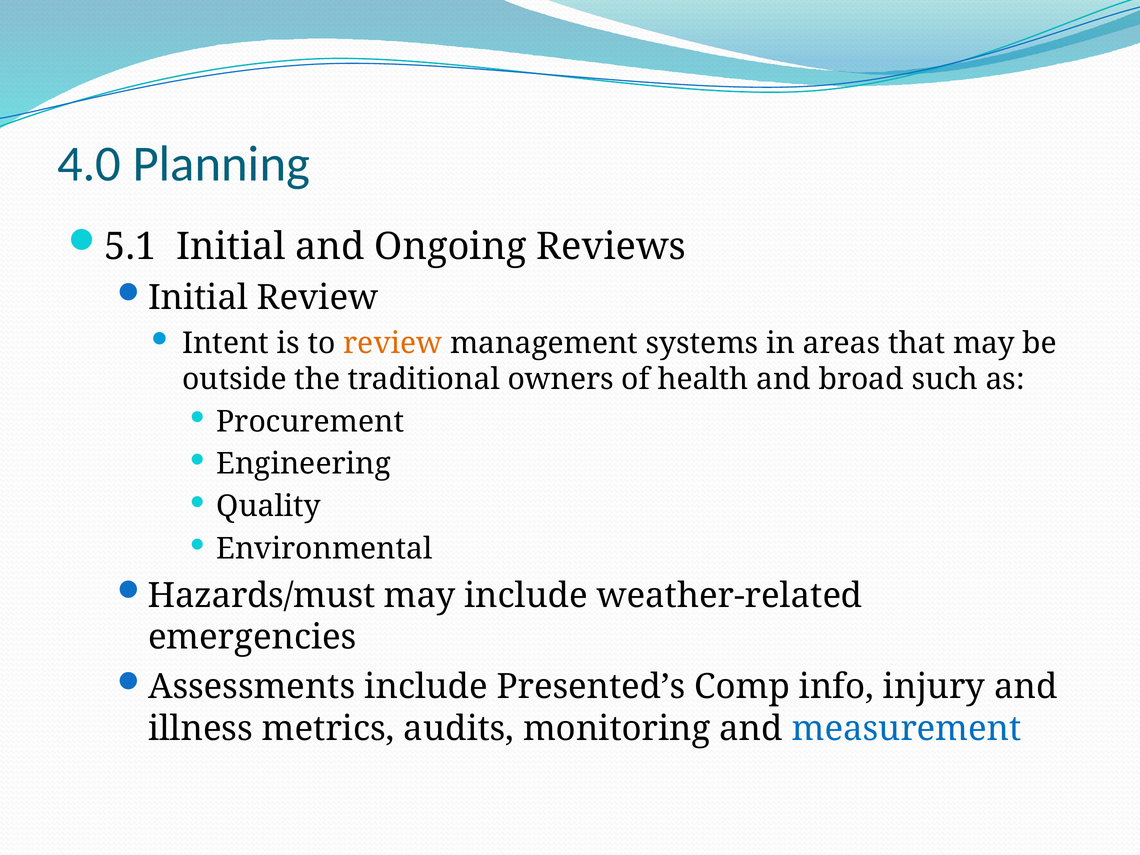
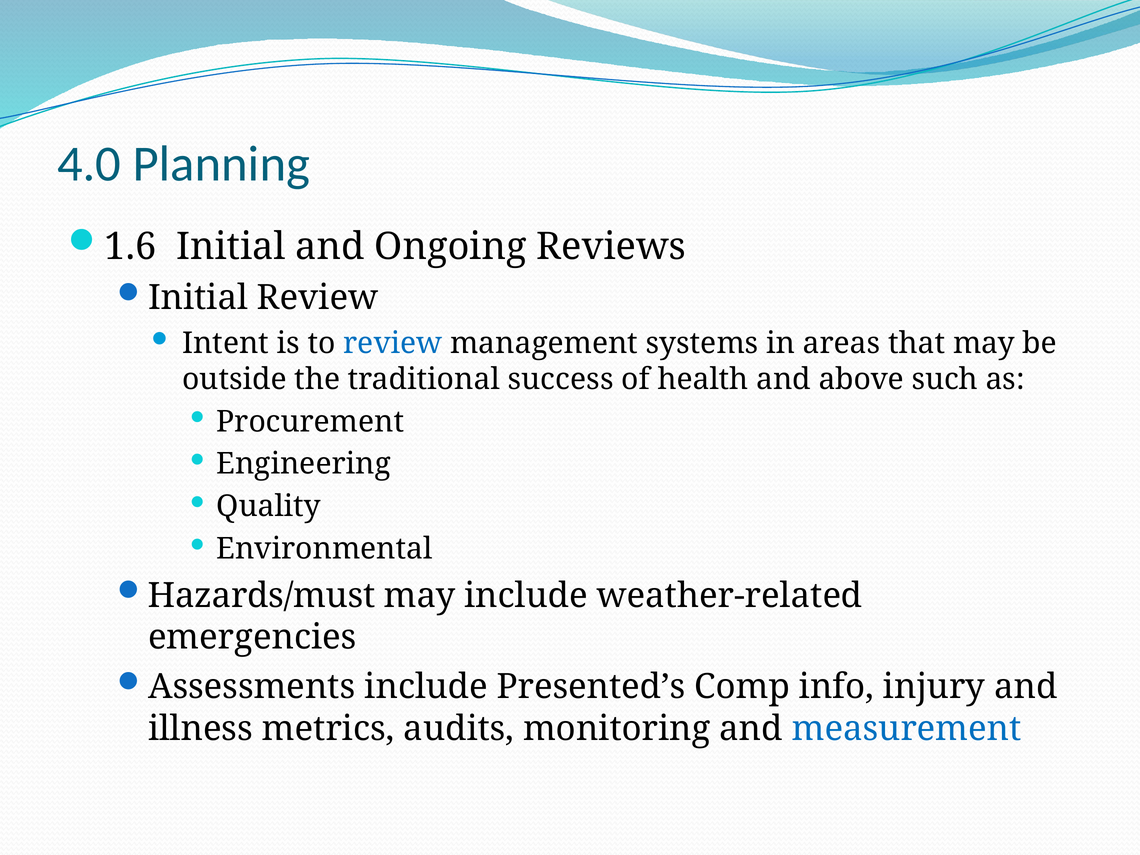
5.1: 5.1 -> 1.6
review at (393, 343) colour: orange -> blue
owners: owners -> success
broad: broad -> above
